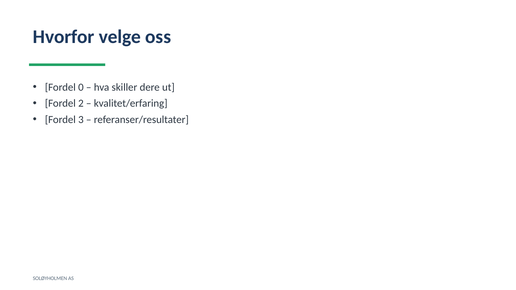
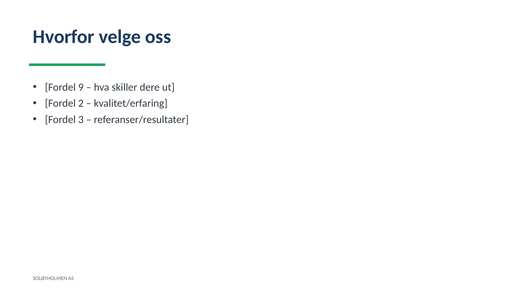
0: 0 -> 9
